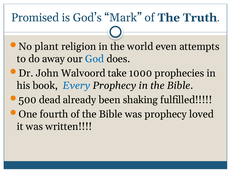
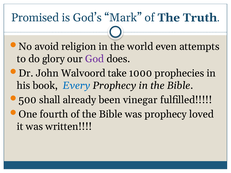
plant: plant -> avoid
away: away -> glory
God colour: blue -> purple
dead: dead -> shall
shaking: shaking -> vinegar
